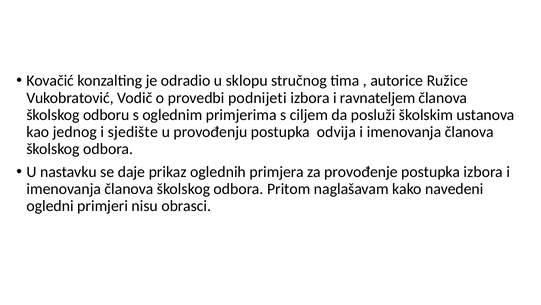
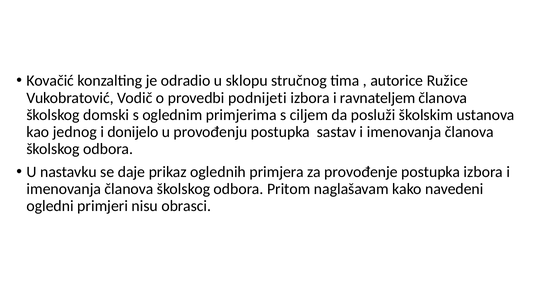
odboru: odboru -> domski
sjedište: sjedište -> donijelo
odvija: odvija -> sastav
